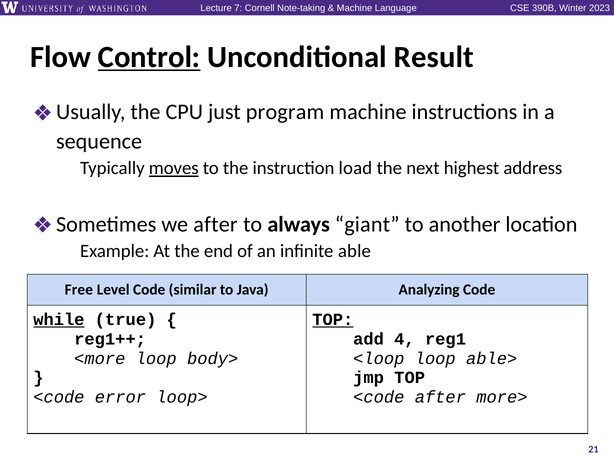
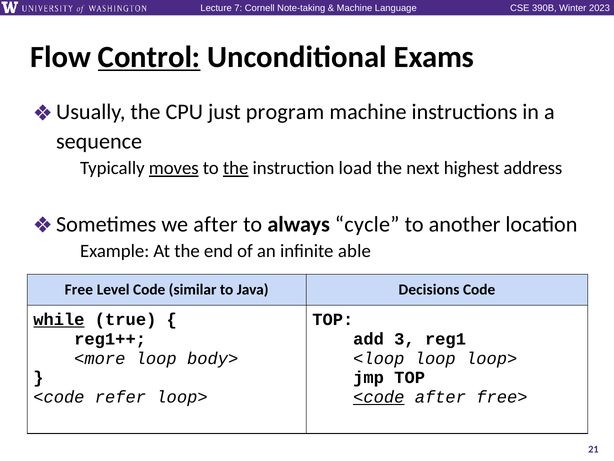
Result: Result -> Exams
the at (236, 168) underline: none -> present
giant: giant -> cycle
Analyzing: Analyzing -> Decisions
TOP at (333, 319) underline: present -> none
4: 4 -> 3
loop able>: able> -> loop>
error: error -> refer
<code at (379, 397) underline: none -> present
more>: more> -> free>
